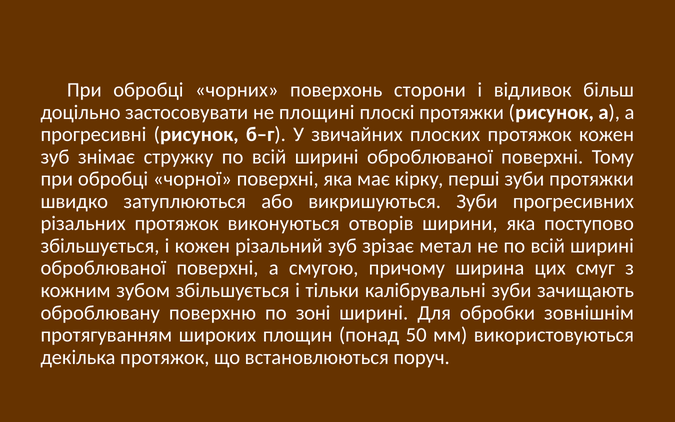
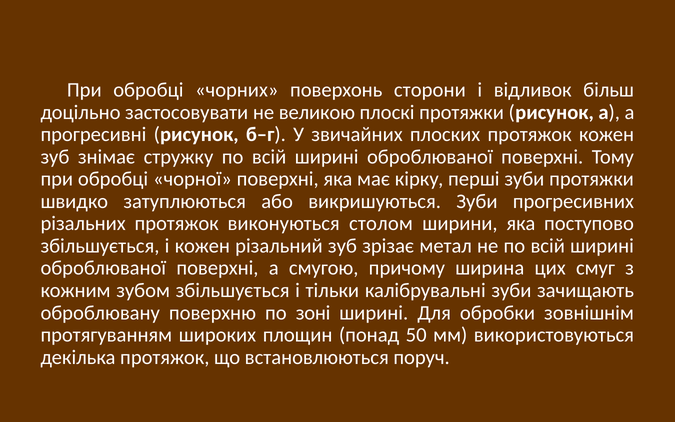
площині: площині -> великою
отворів: отворів -> столом
